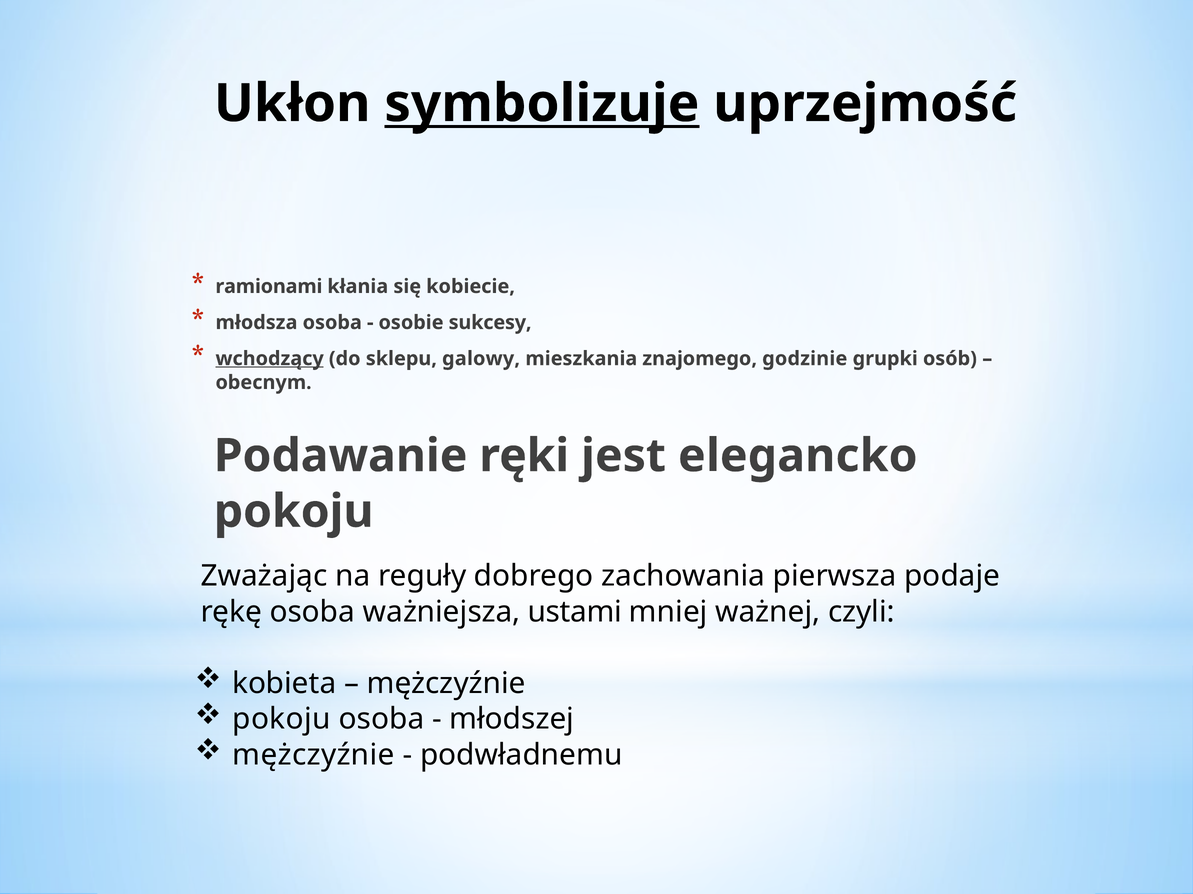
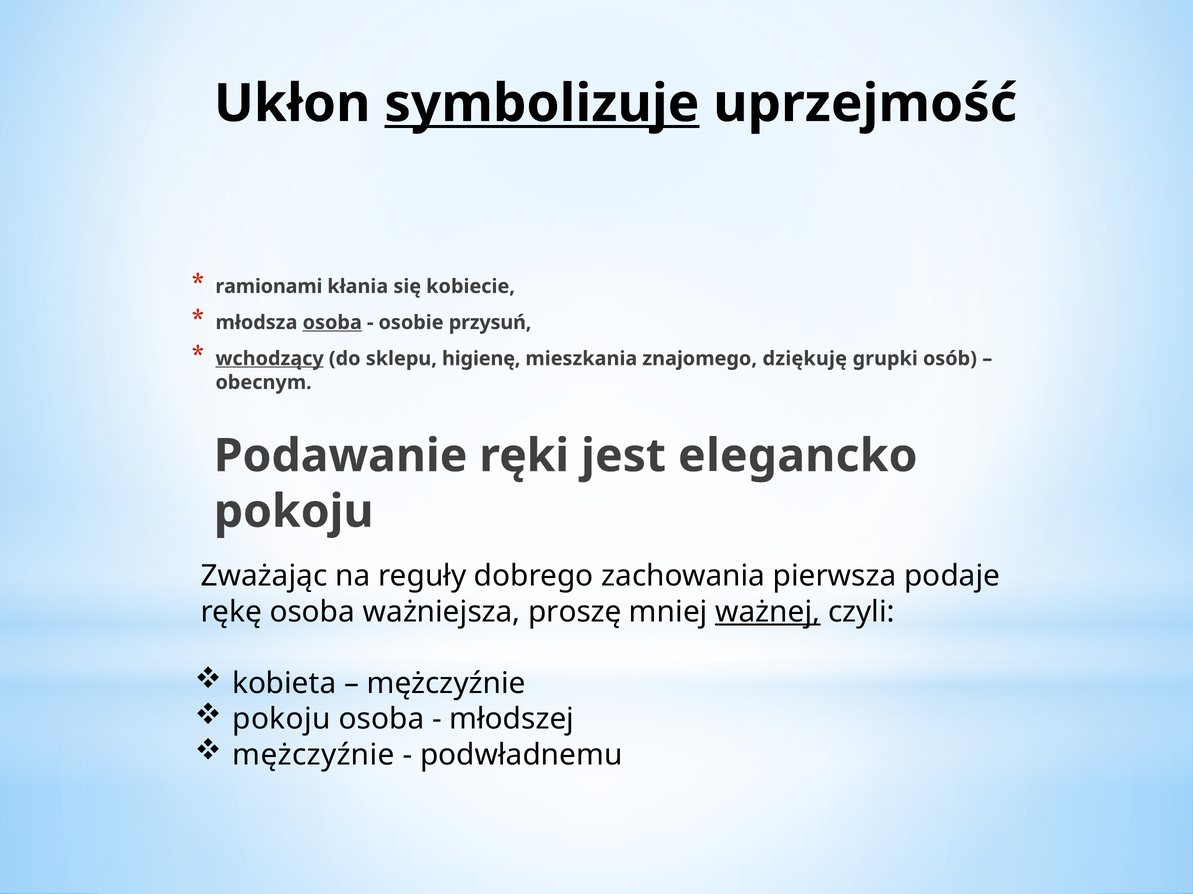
osoba at (332, 323) underline: none -> present
sukcesy: sukcesy -> przysuń
galowy: galowy -> higienę
godzinie: godzinie -> dziękuję
ustami: ustami -> proszę
ważnej underline: none -> present
